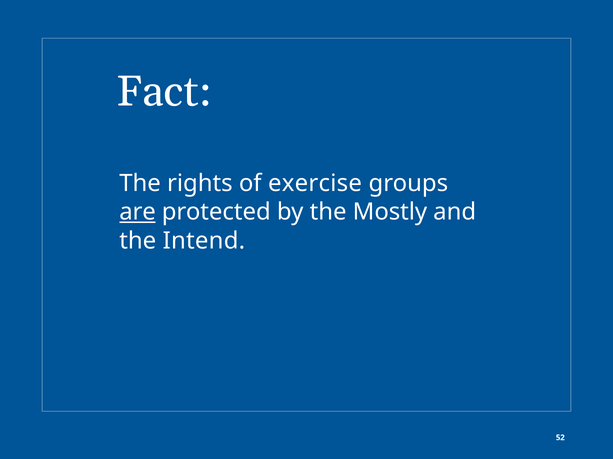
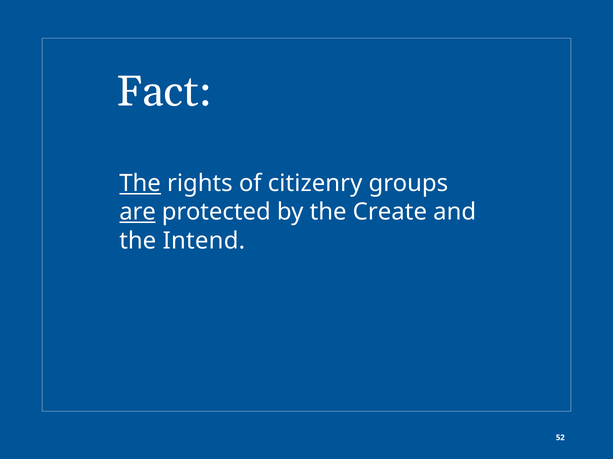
The at (140, 184) underline: none -> present
exercise: exercise -> citizenry
Mostly: Mostly -> Create
